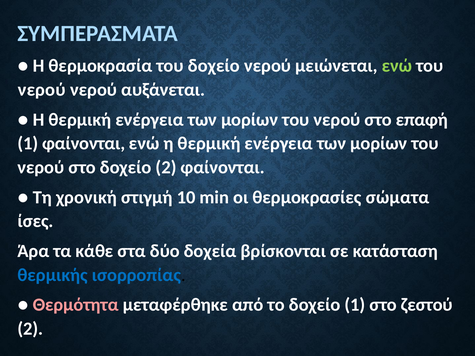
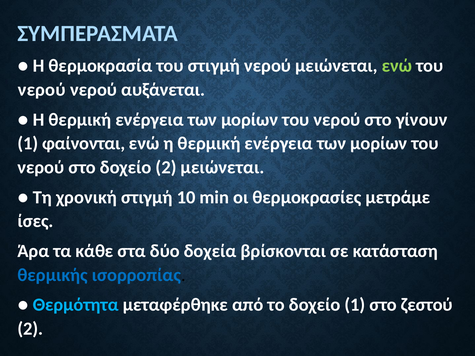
του δοχείο: δοχείο -> στιγμή
επαφή: επαφή -> γίνουν
2 φαίνονται: φαίνονται -> μειώνεται
σώματα: σώματα -> μετράμε
Θερμότητα colour: pink -> light blue
